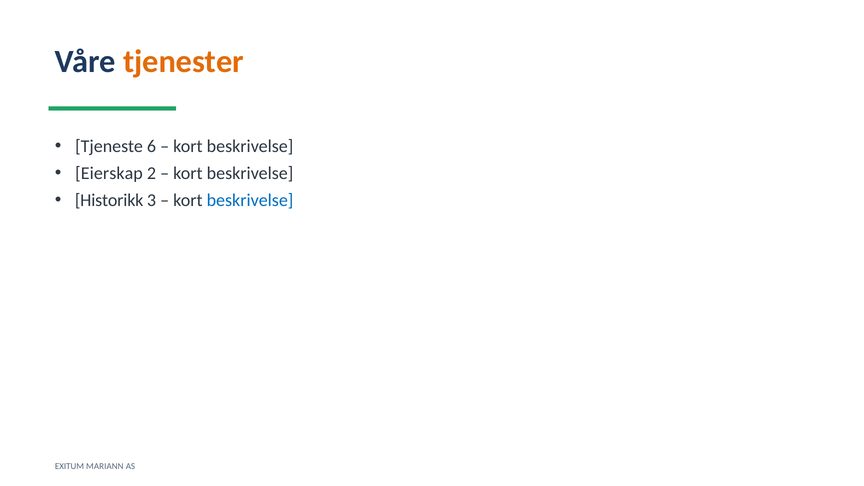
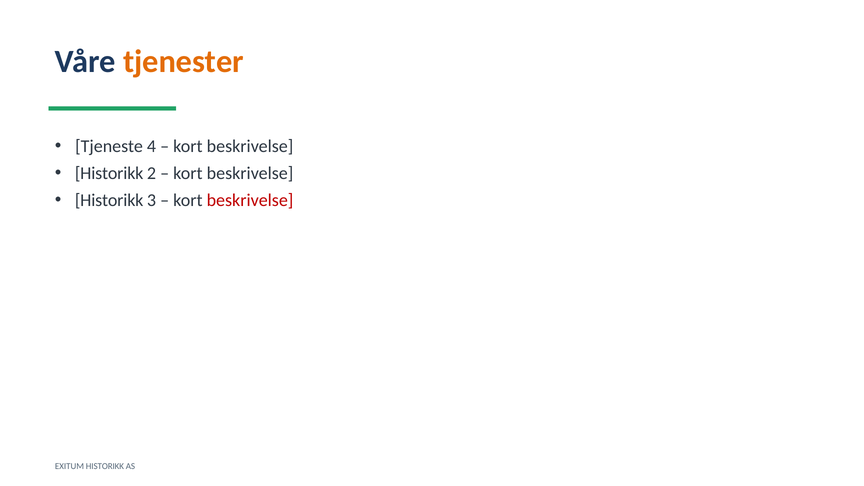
6: 6 -> 4
Eierskap at (109, 173): Eierskap -> Historikk
beskrivelse at (250, 200) colour: blue -> red
EXITUM MARIANN: MARIANN -> HISTORIKK
